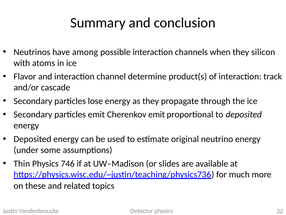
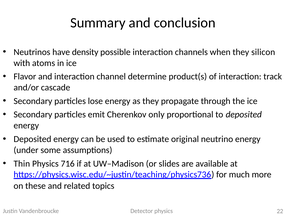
among: among -> density
Cherenkov emit: emit -> only
746: 746 -> 716
